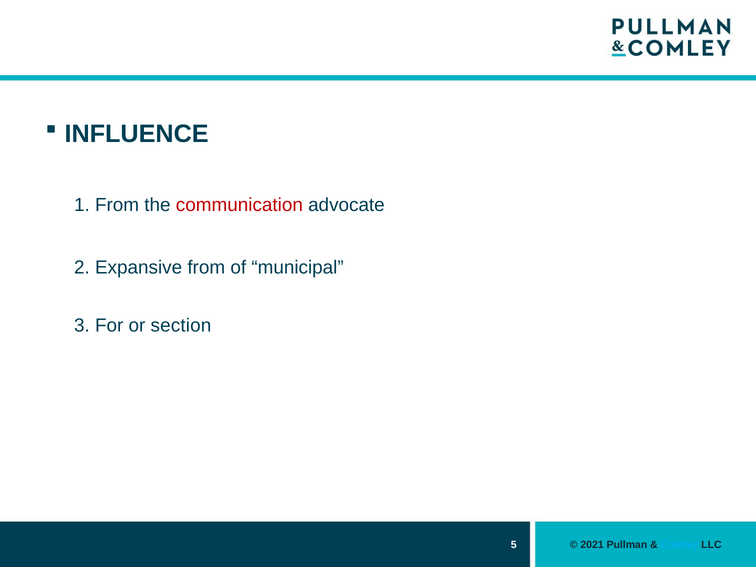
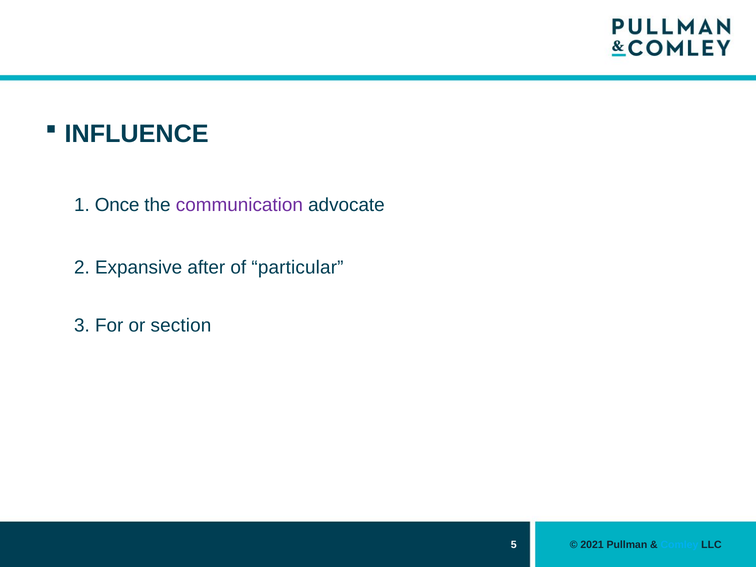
1 From: From -> Once
communication colour: red -> purple
Expansive from: from -> after
municipal: municipal -> particular
